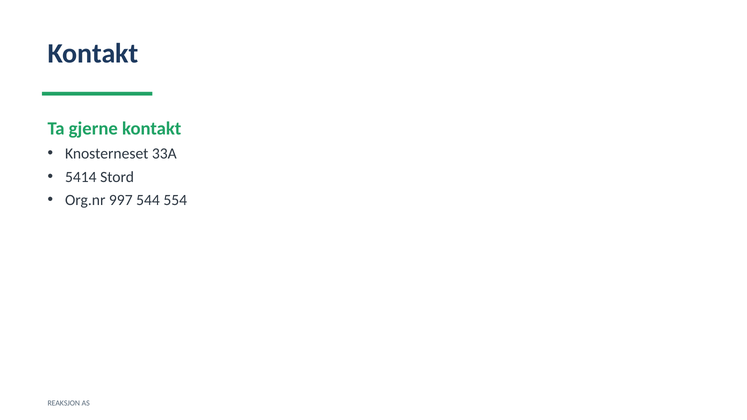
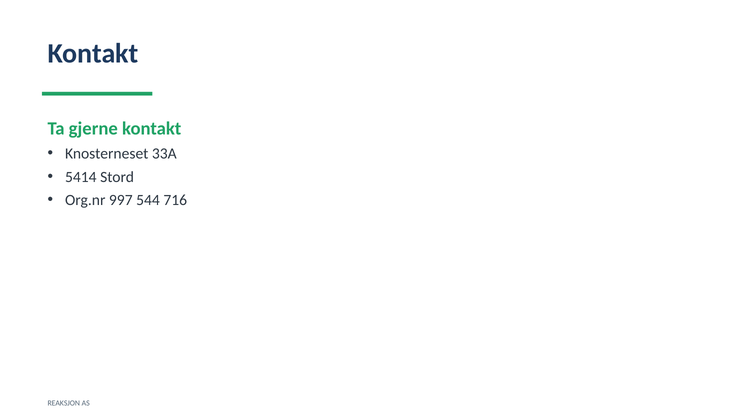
554: 554 -> 716
